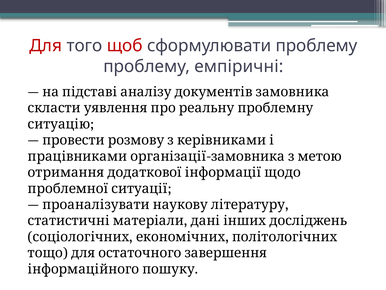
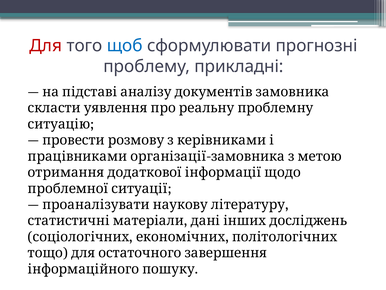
щоб colour: red -> blue
сформулювати проблему: проблему -> прогнозні
емпіричні: емпіричні -> прикладні
